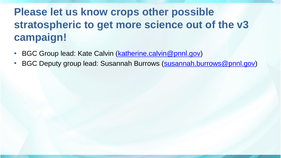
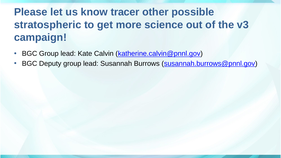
crops: crops -> tracer
